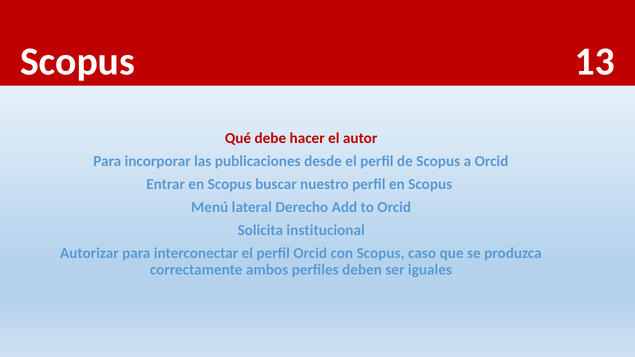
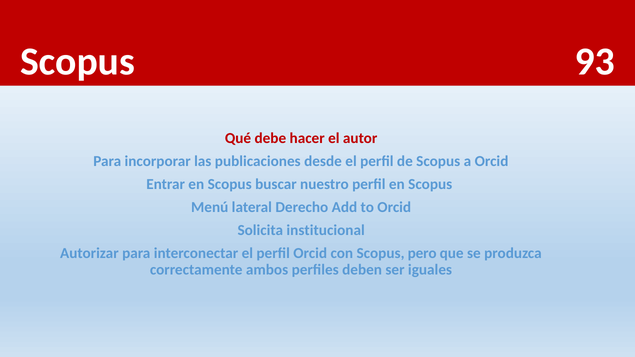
13: 13 -> 93
caso: caso -> pero
